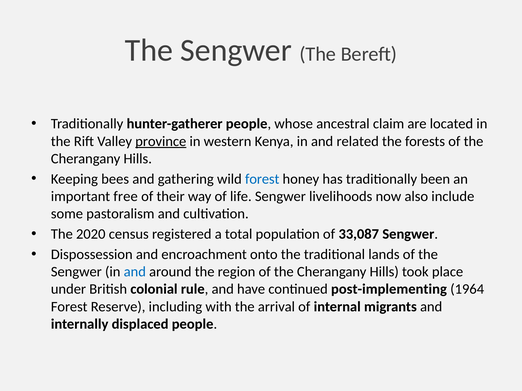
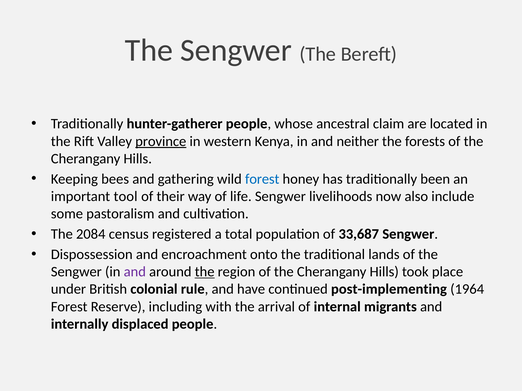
related: related -> neither
free: free -> tool
2020: 2020 -> 2084
33,087: 33,087 -> 33,687
and at (135, 272) colour: blue -> purple
the at (205, 272) underline: none -> present
